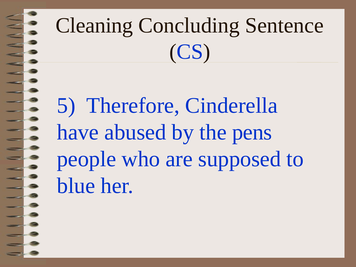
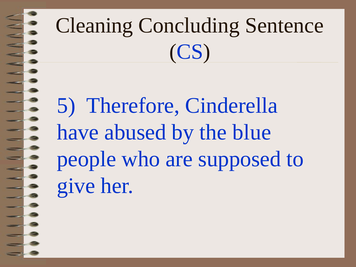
pens: pens -> blue
blue: blue -> give
